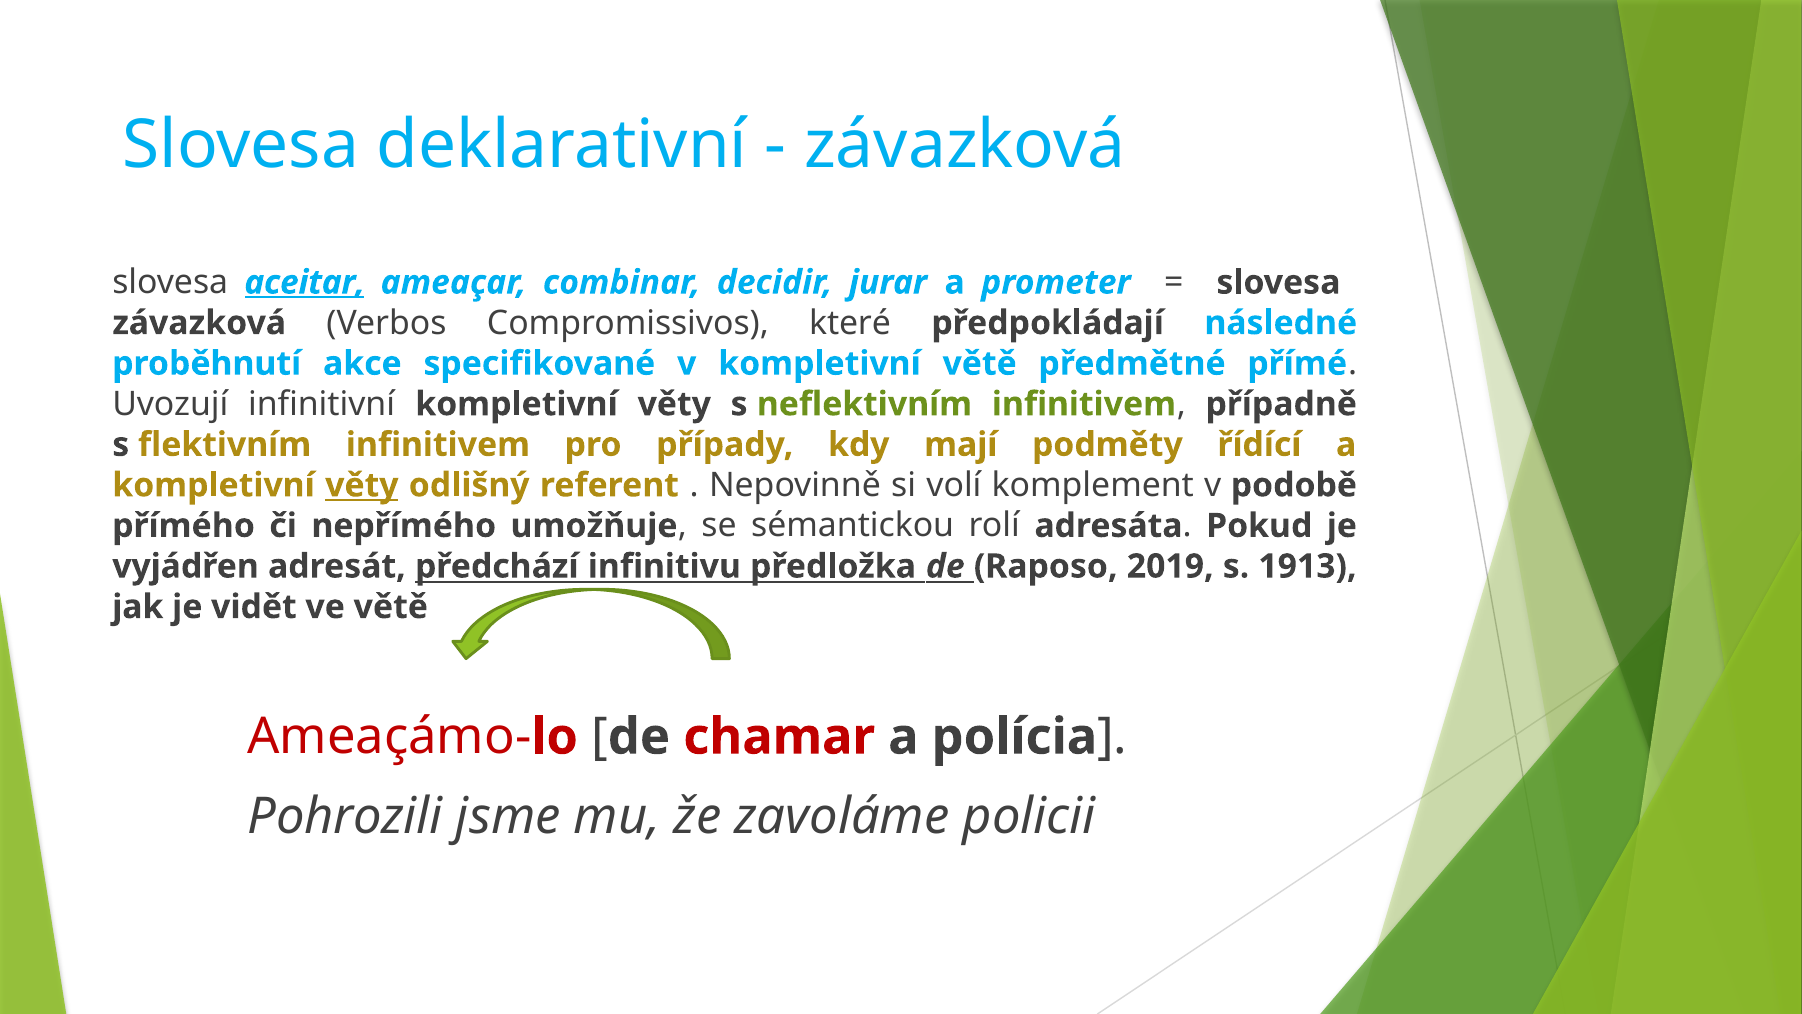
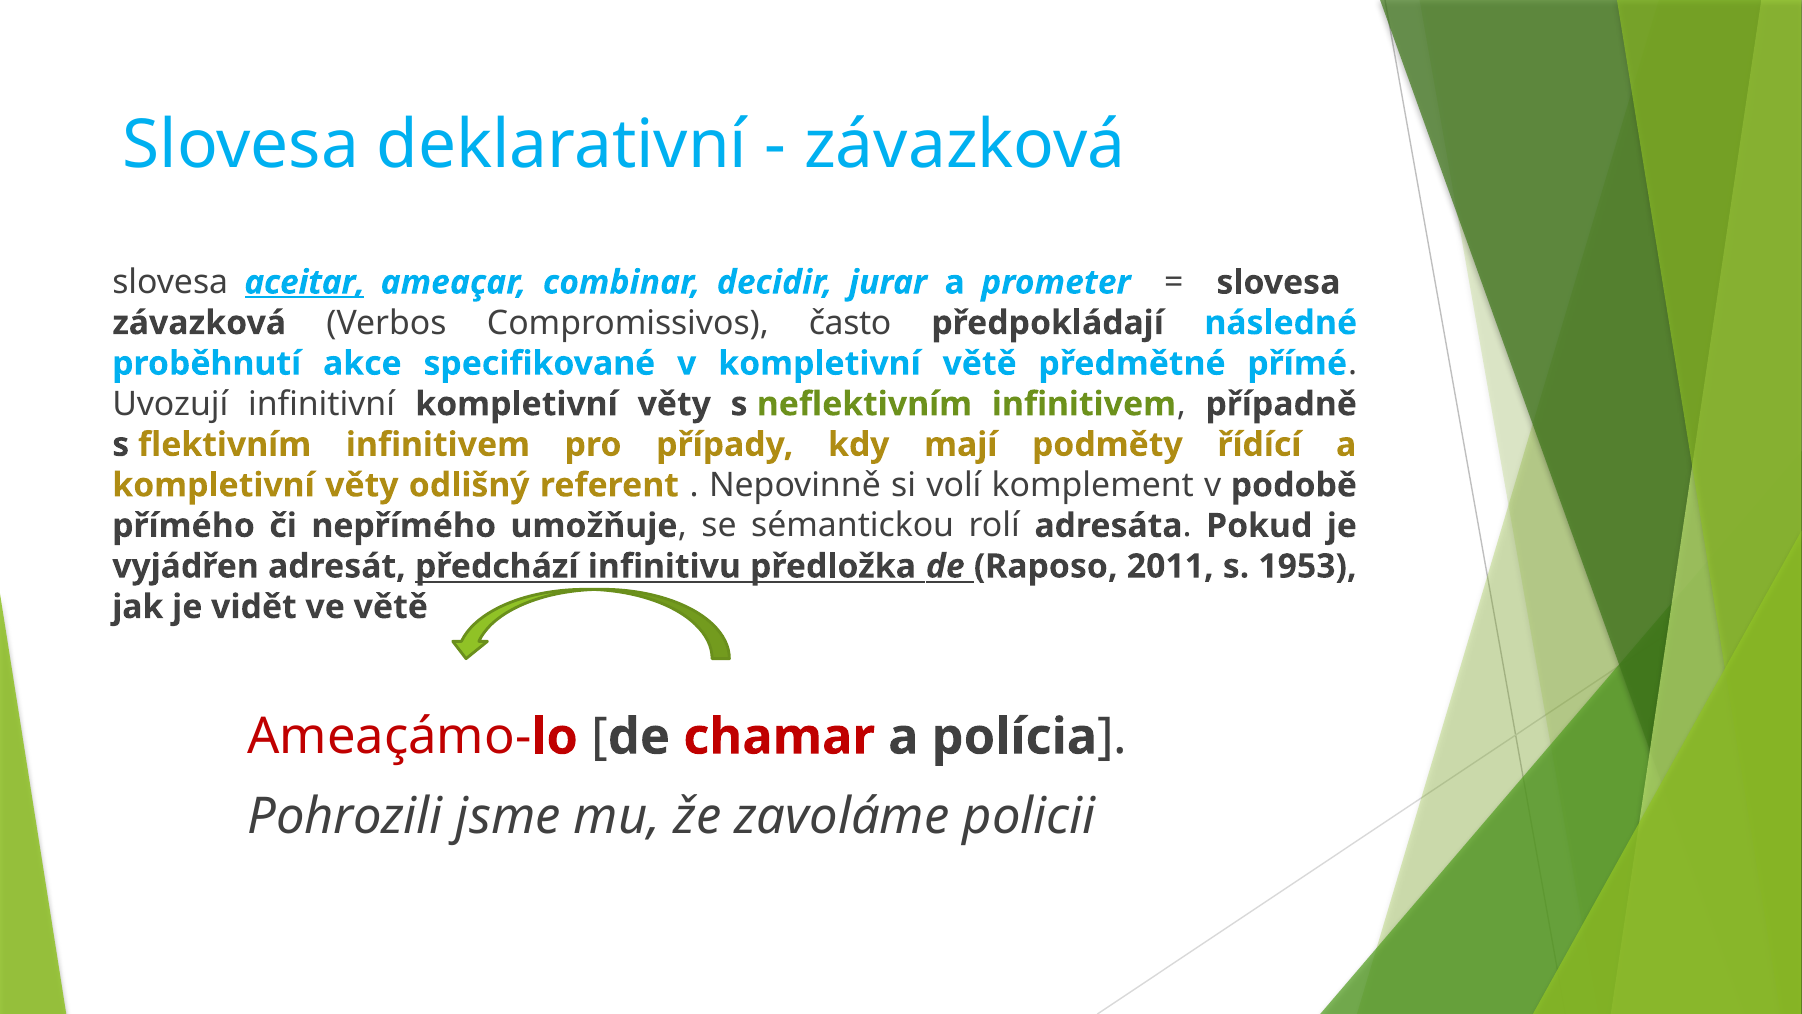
které: které -> často
věty at (362, 485) underline: present -> none
2019: 2019 -> 2011
1913: 1913 -> 1953
